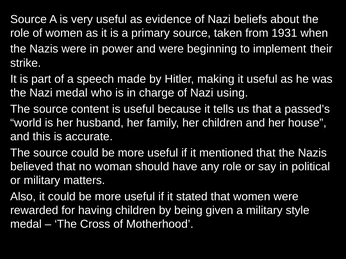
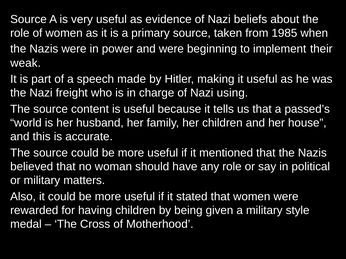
1931: 1931 -> 1985
strike: strike -> weak
Nazi medal: medal -> freight
